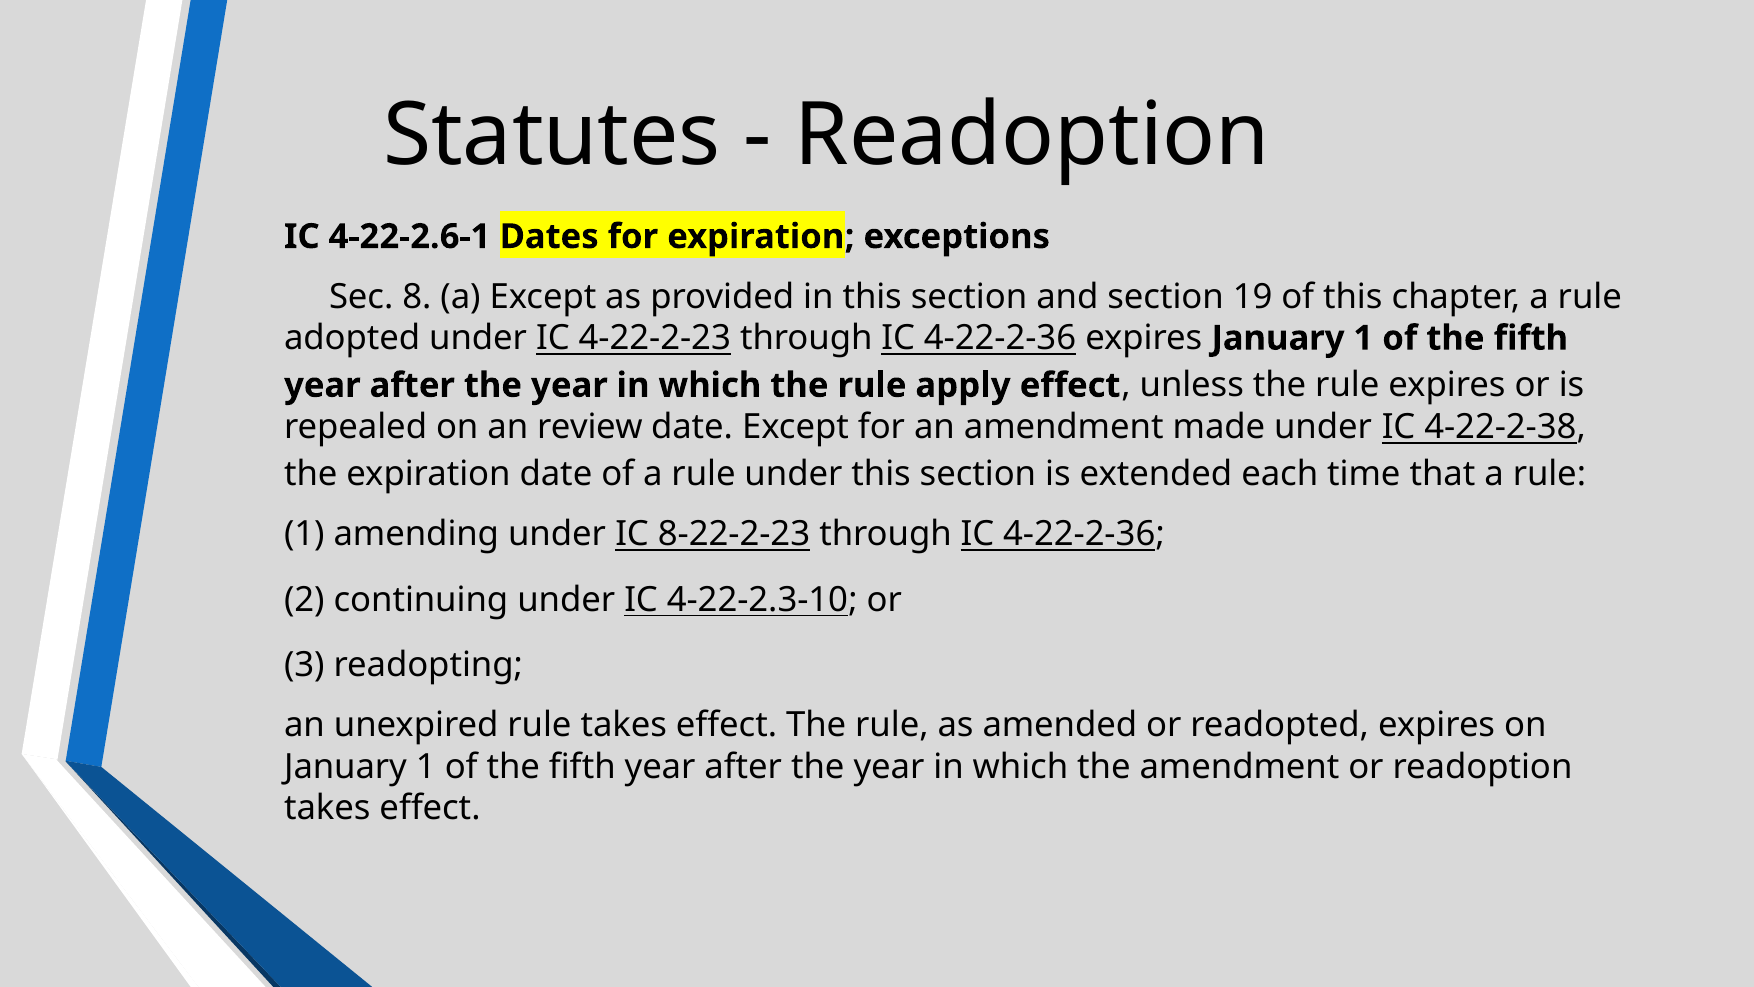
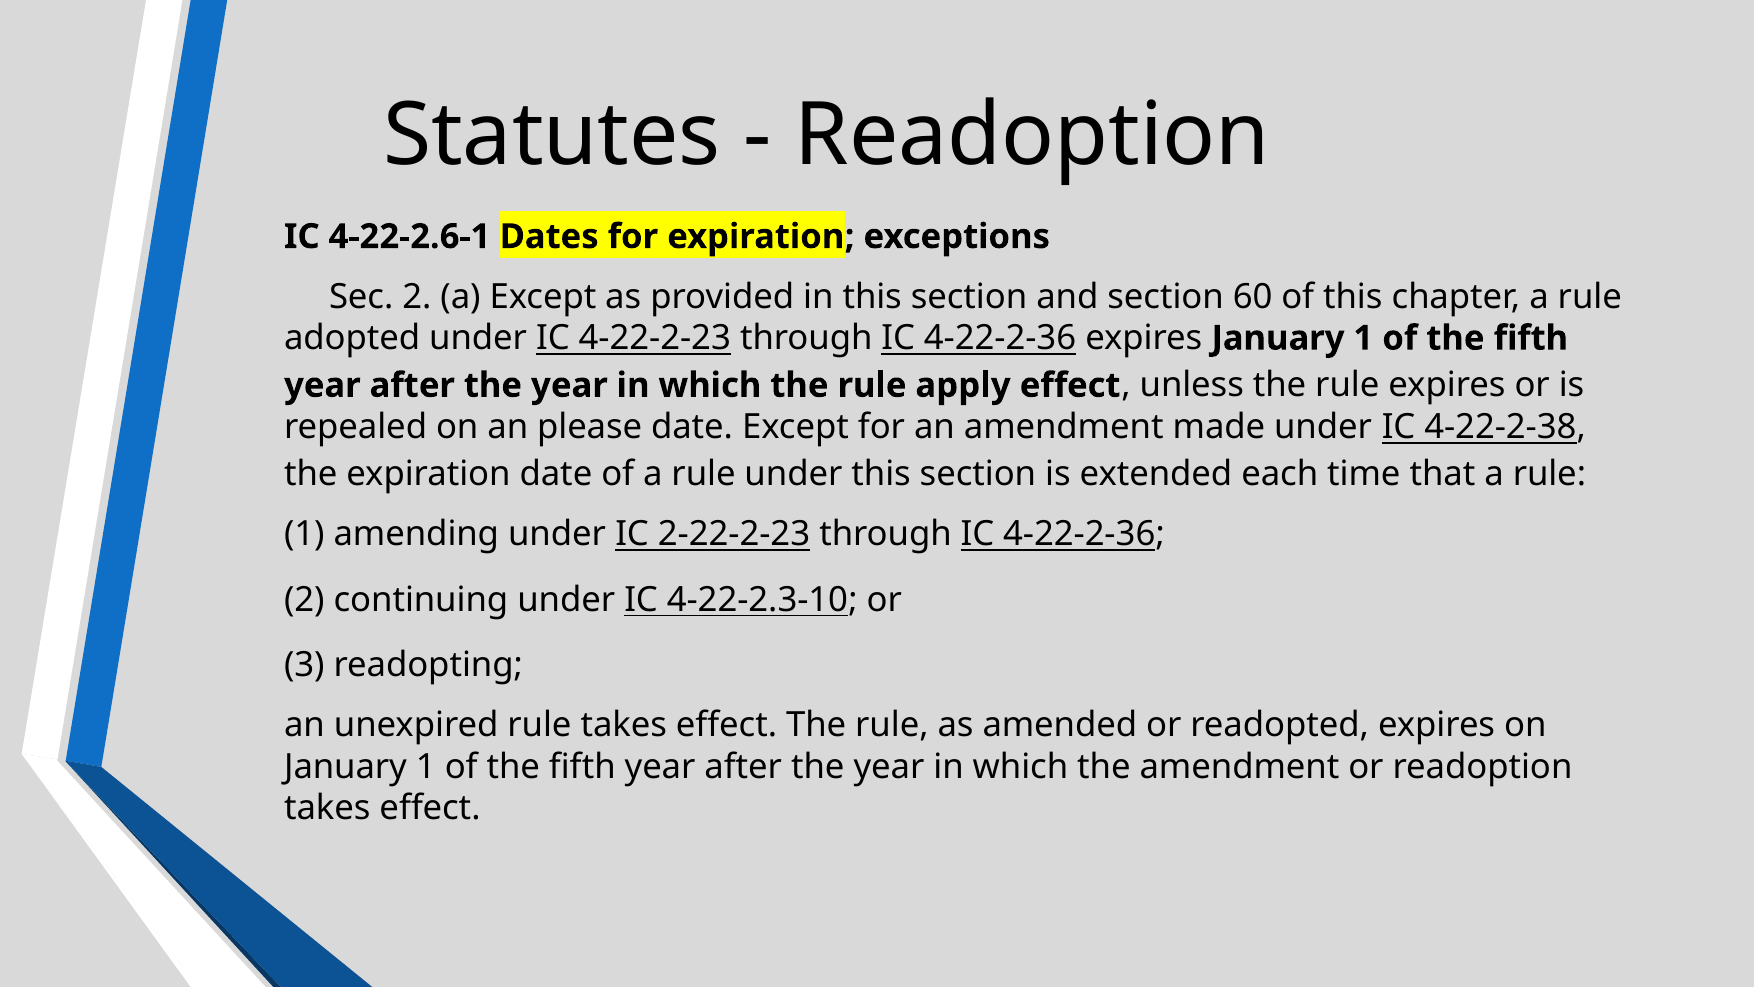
Sec 8: 8 -> 2
19: 19 -> 60
review: review -> please
8-22-2-23: 8-22-2-23 -> 2-22-2-23
